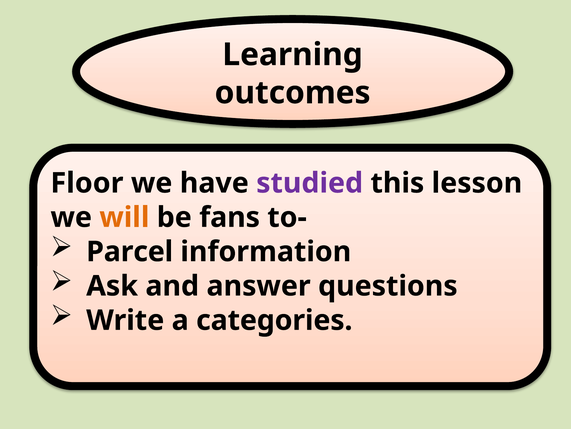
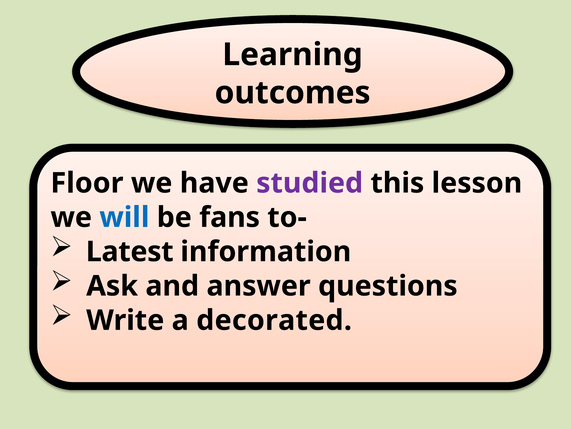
will colour: orange -> blue
Parcel: Parcel -> Latest
categories: categories -> decorated
